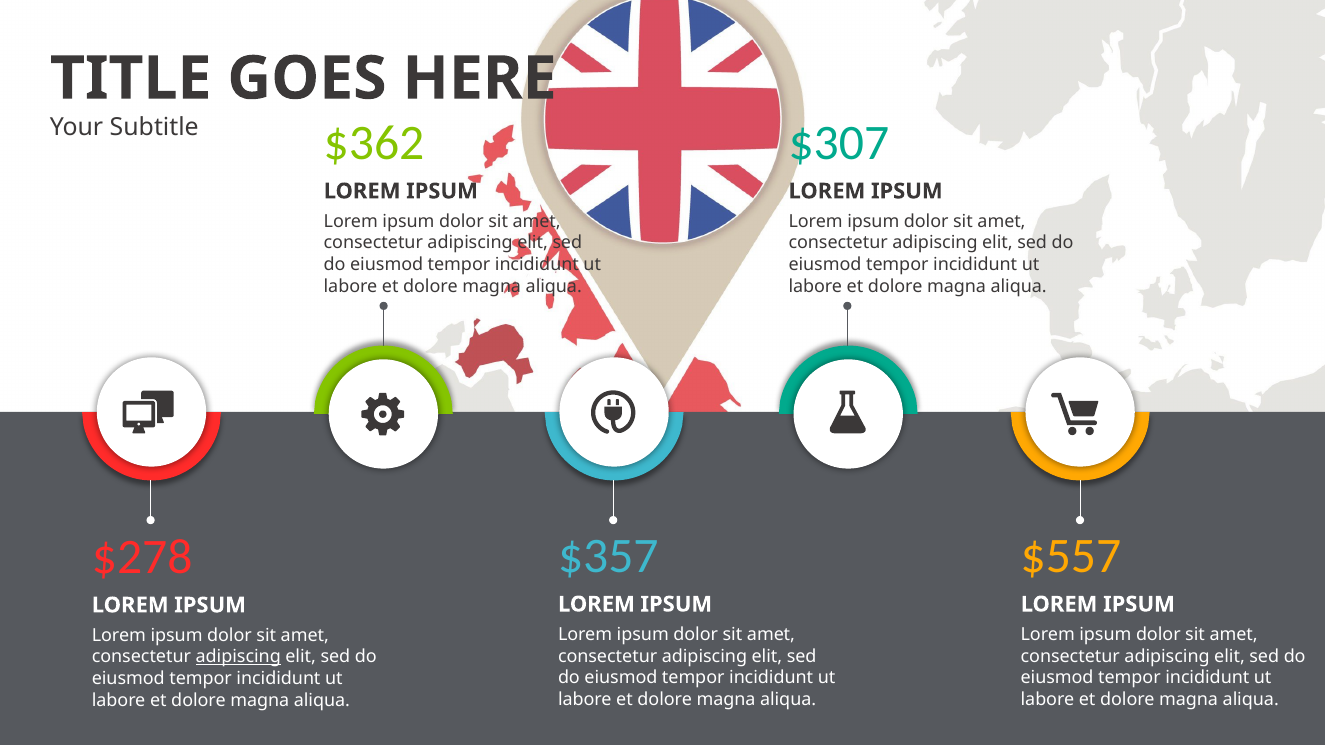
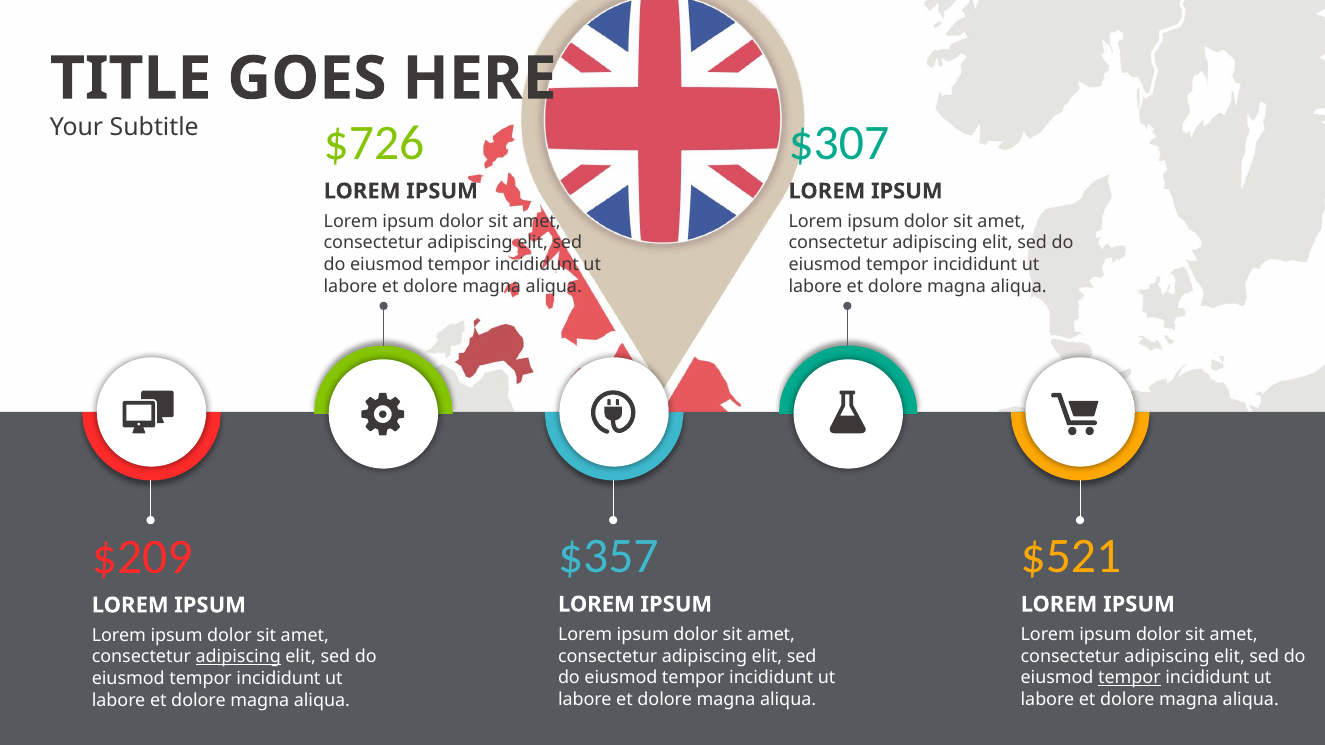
$362: $362 -> $726
$557: $557 -> $521
$278: $278 -> $209
tempor at (1129, 678) underline: none -> present
